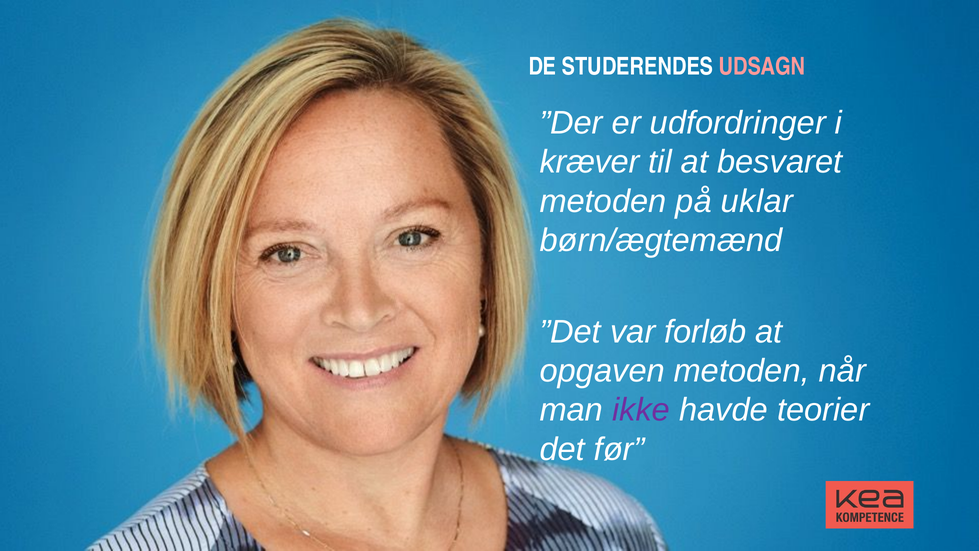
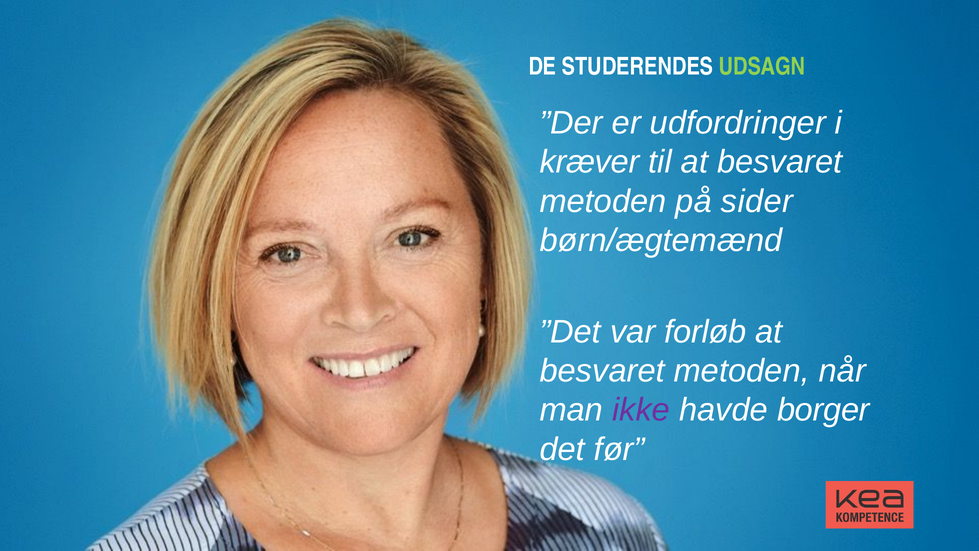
UDSAGN colour: pink -> light green
uklar: uklar -> sider
opgaven at (602, 371): opgaven -> besvaret
teorier: teorier -> borger
